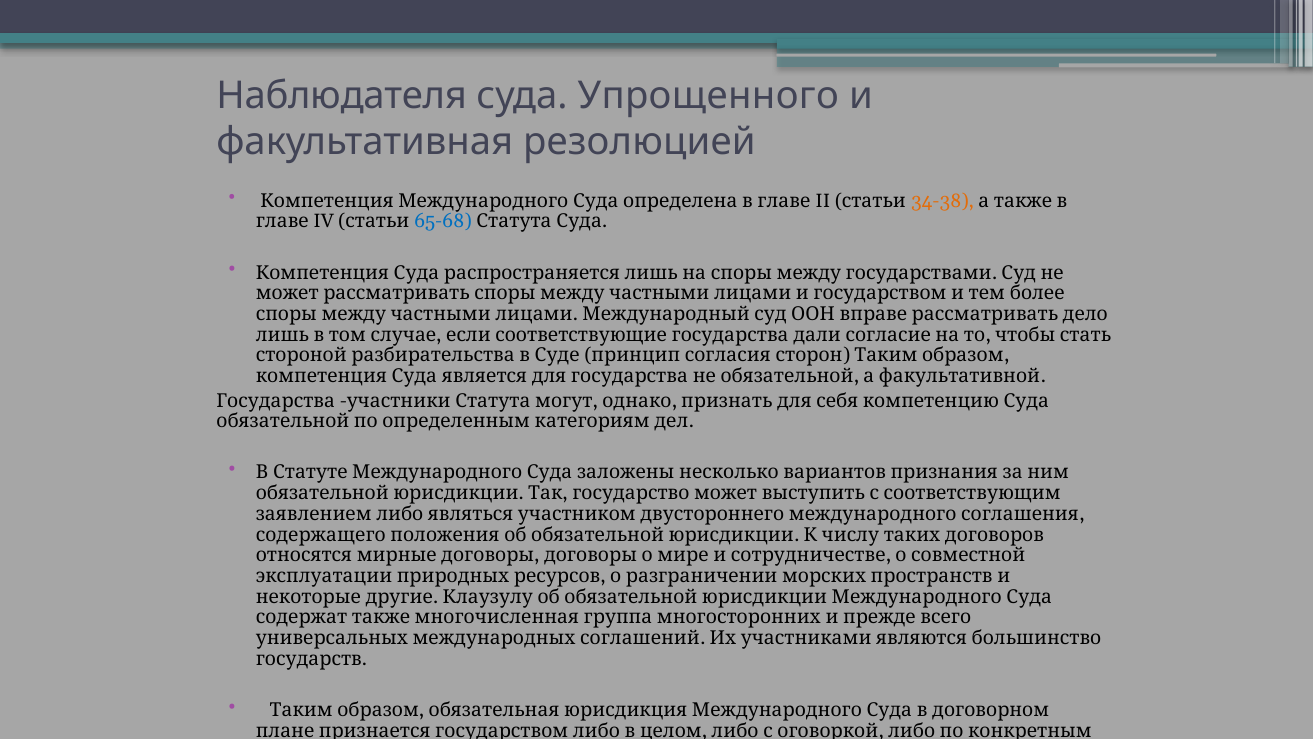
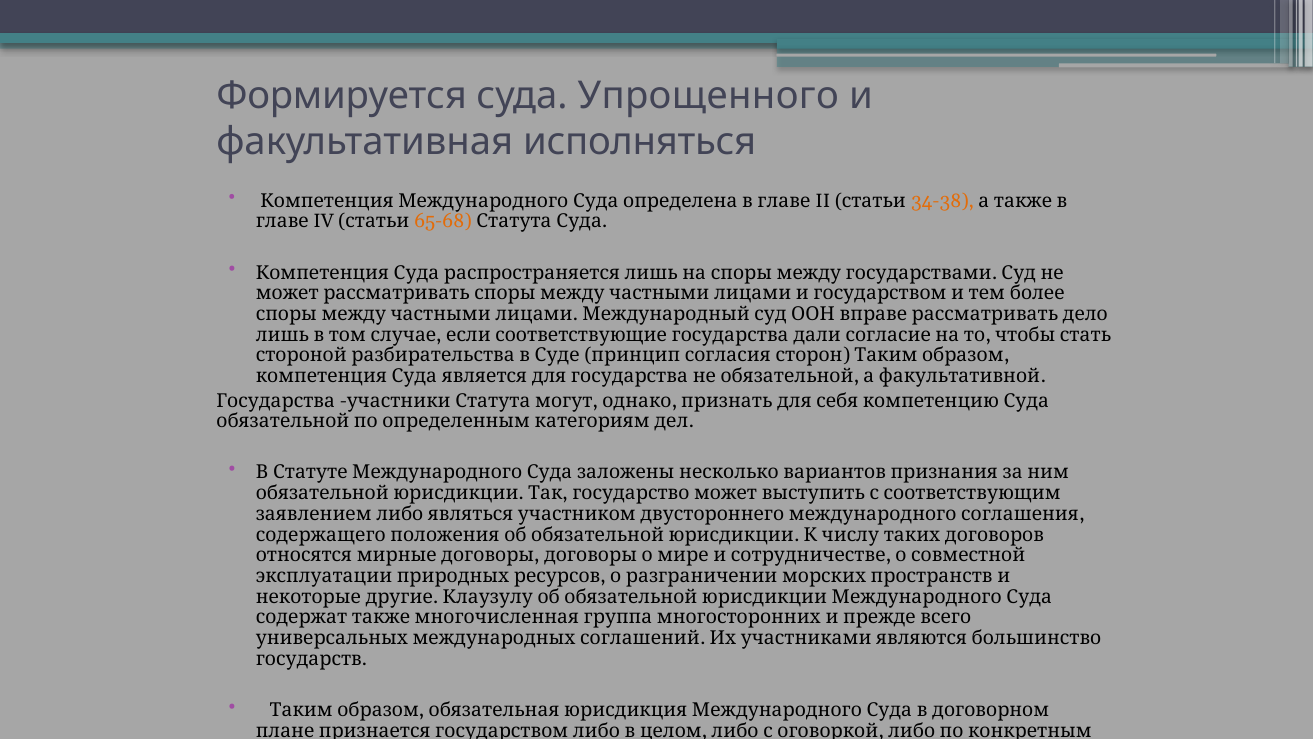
Наблюдателя: Наблюдателя -> Формируется
резолюцией: резолюцией -> исполняться
65-68 colour: blue -> orange
